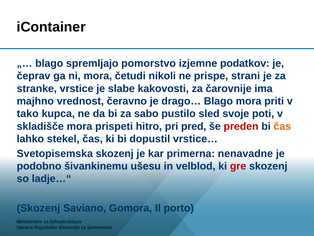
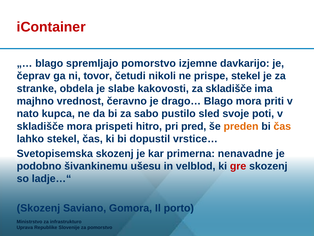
iContainer colour: black -> red
podatkov: podatkov -> davkarijo
ni mora: mora -> tovor
prispe strani: strani -> stekel
vrstice: vrstice -> obdela
za čarovnije: čarovnije -> skladišče
tako: tako -> nato
preden colour: red -> orange
